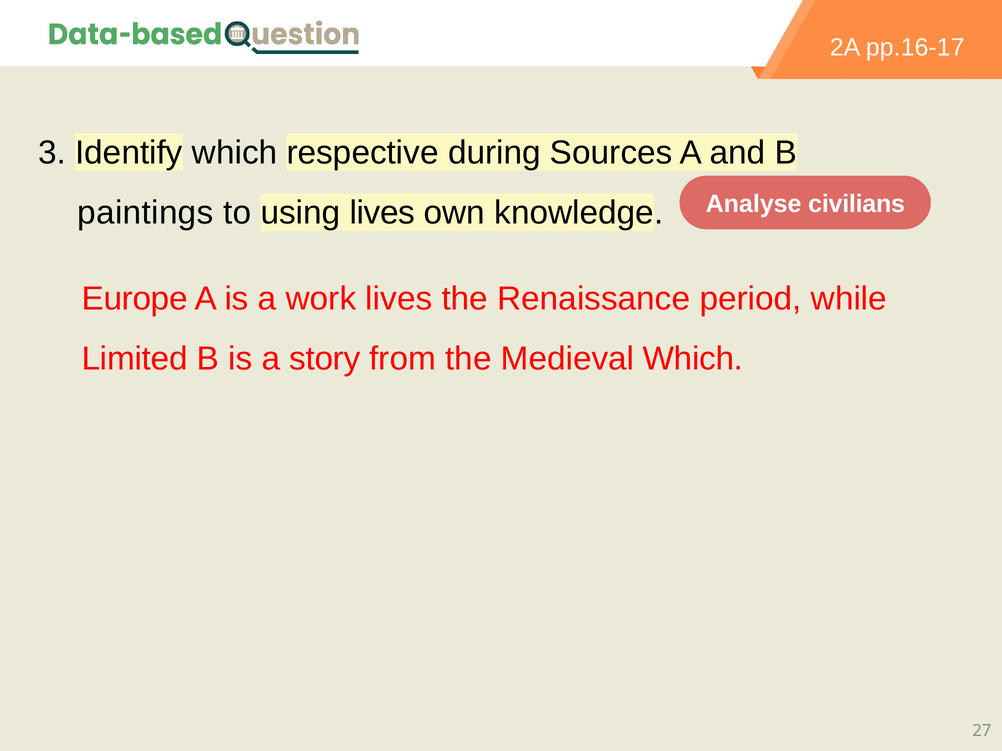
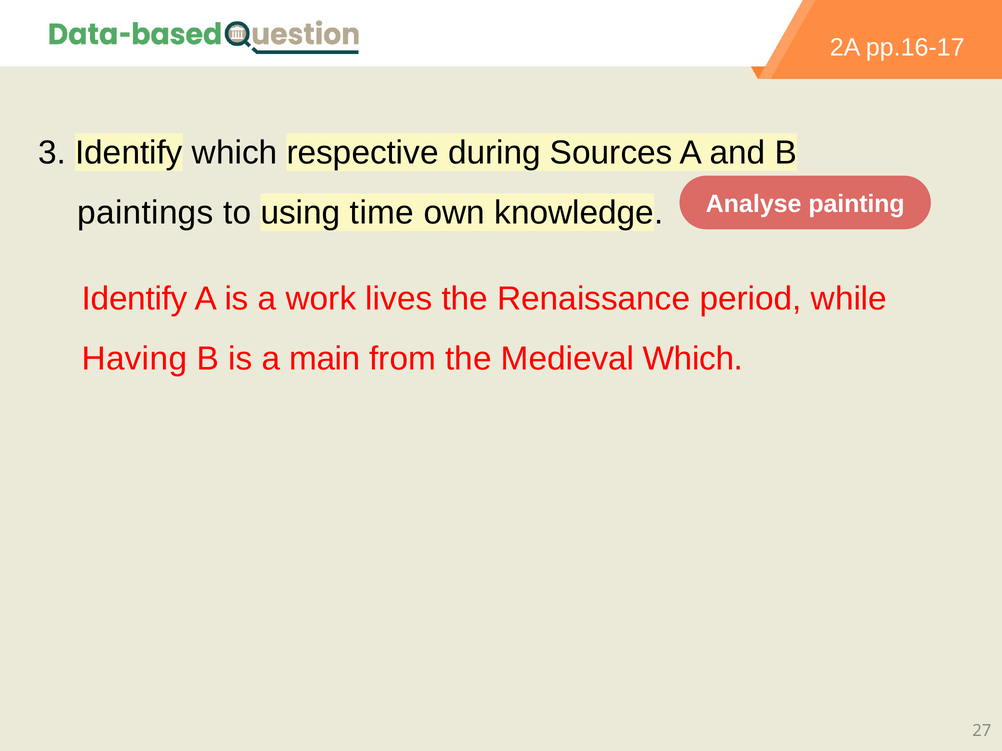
civilians: civilians -> painting
using lives: lives -> time
Europe at (135, 299): Europe -> Identify
Limited: Limited -> Having
story: story -> main
